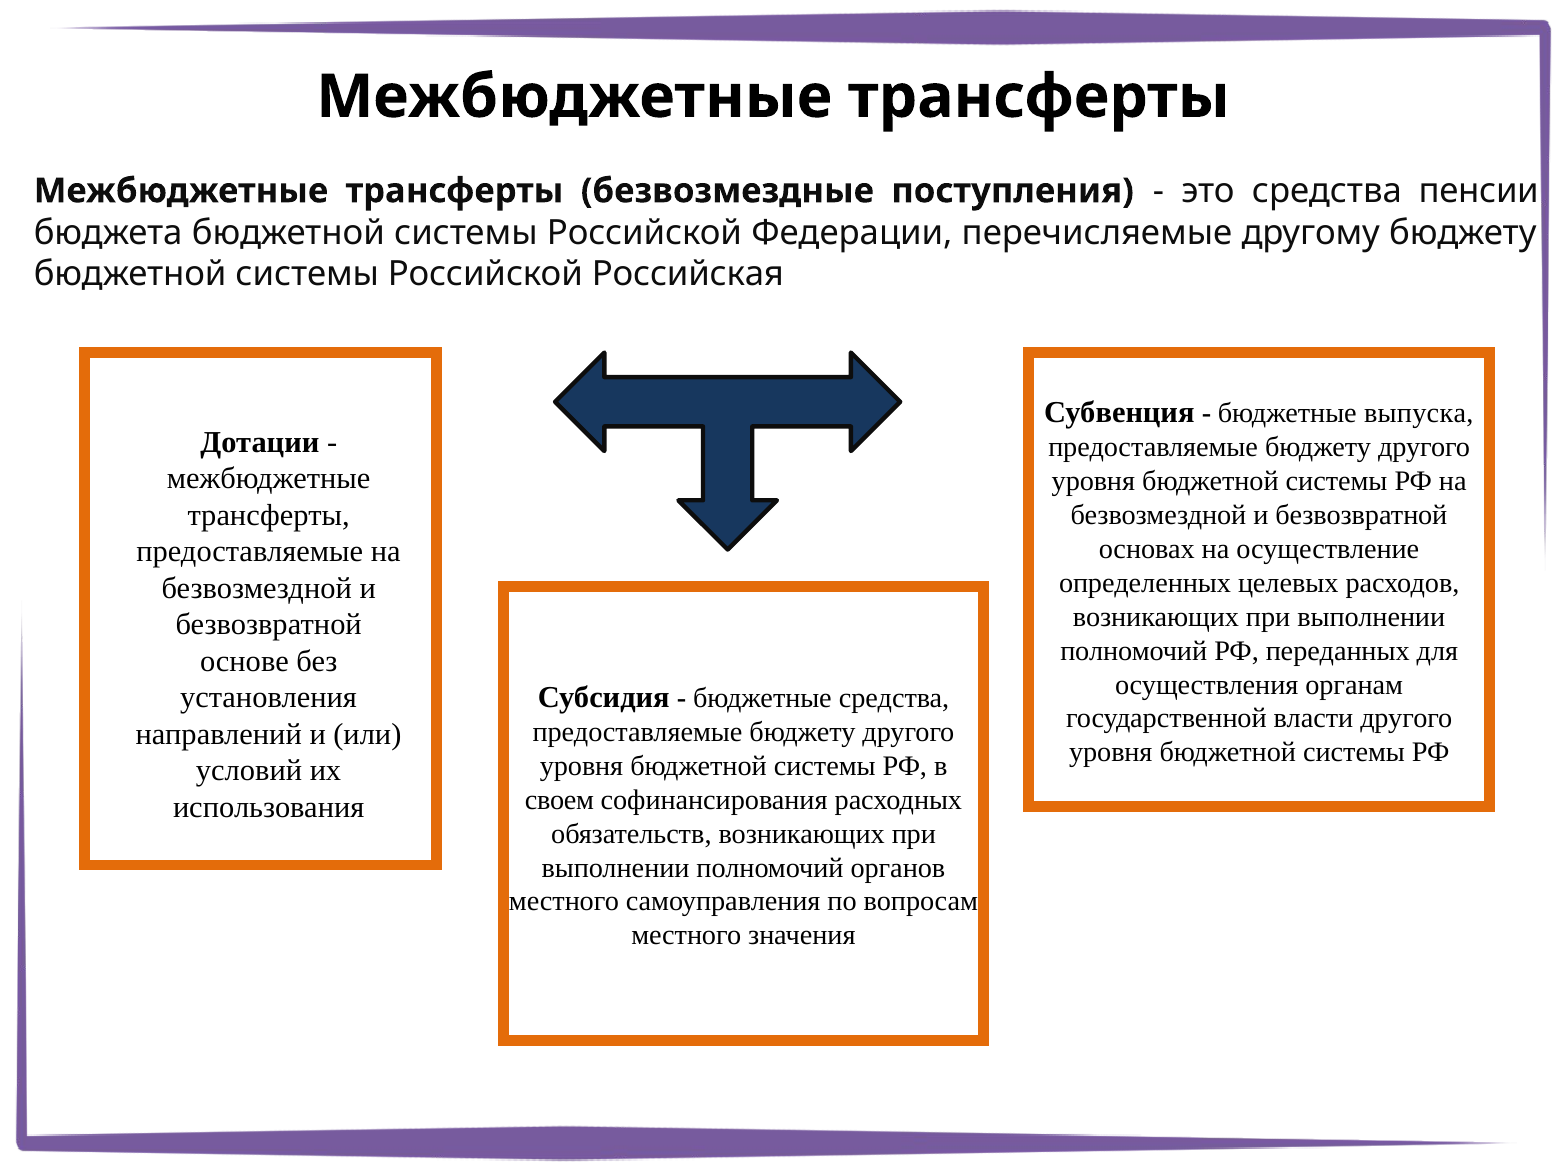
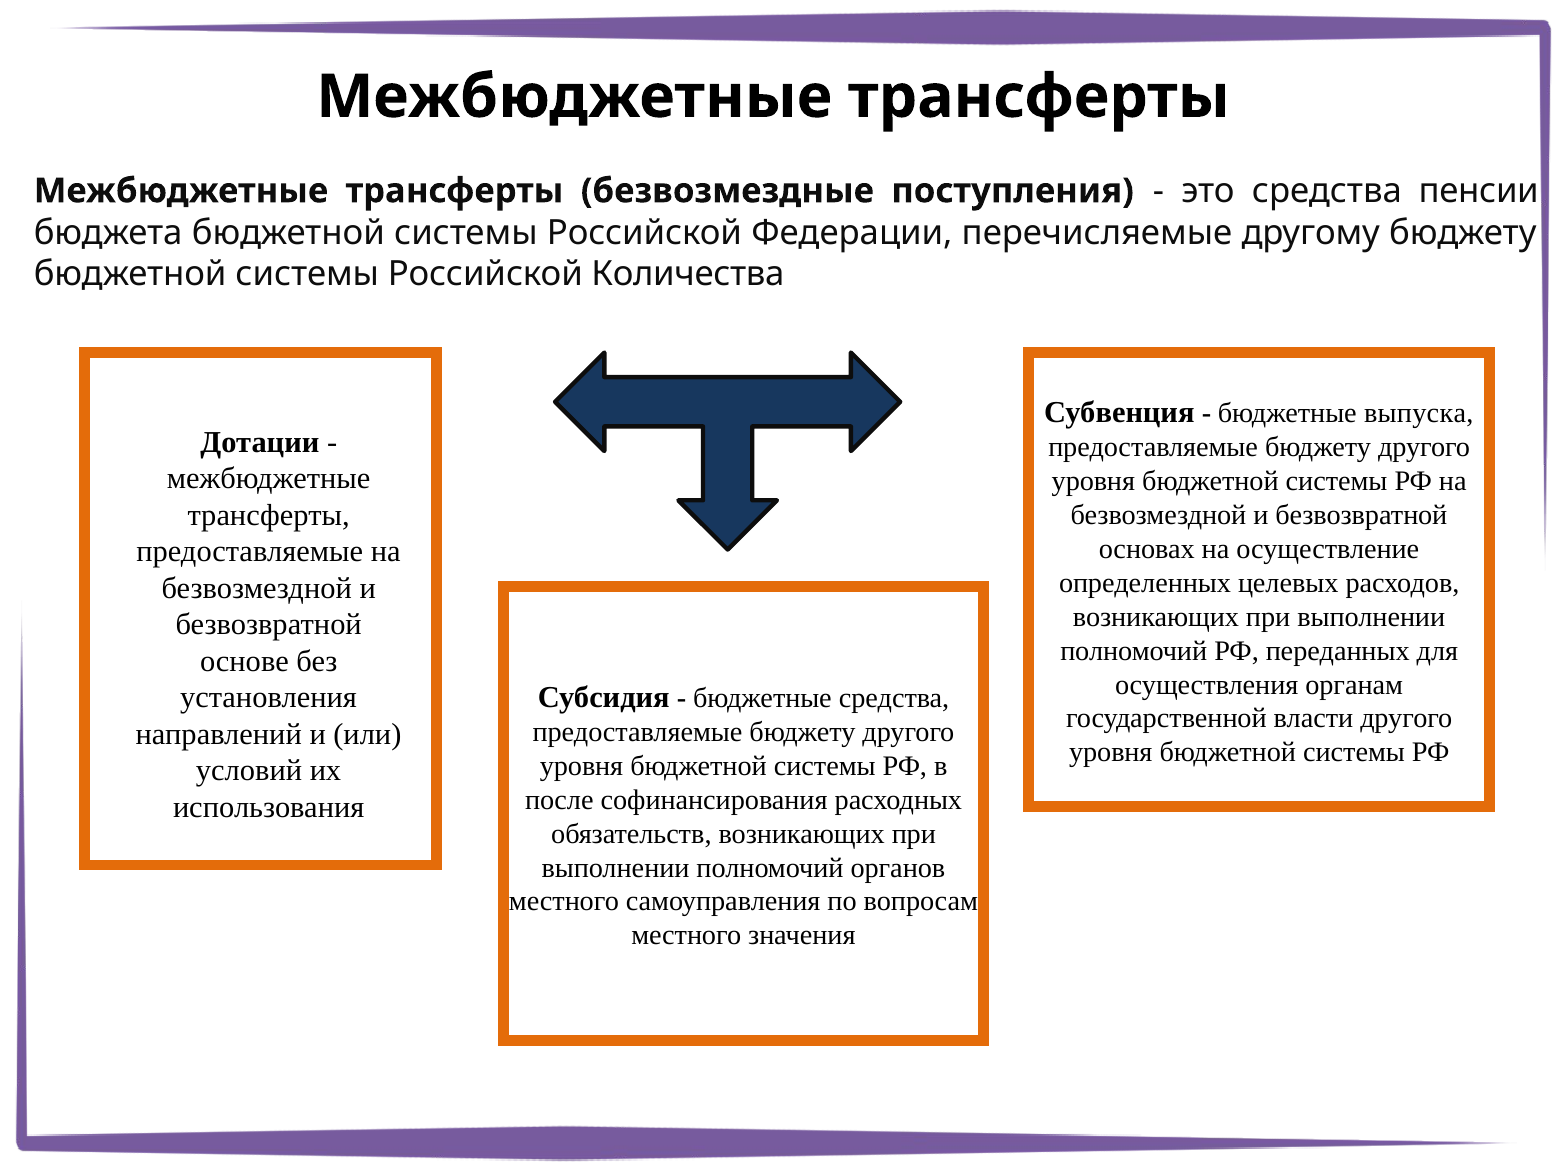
Российская: Российская -> Количества
своем: своем -> после
